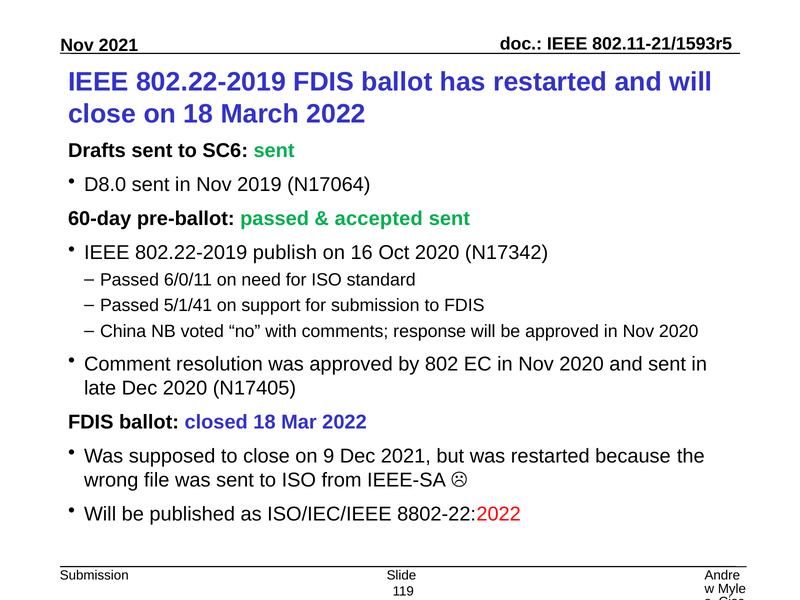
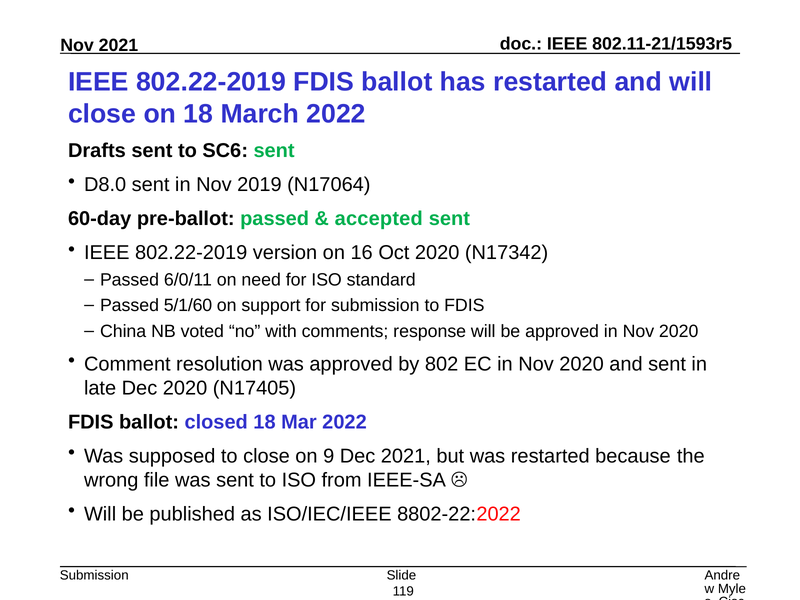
publish: publish -> version
5/1/41: 5/1/41 -> 5/1/60
